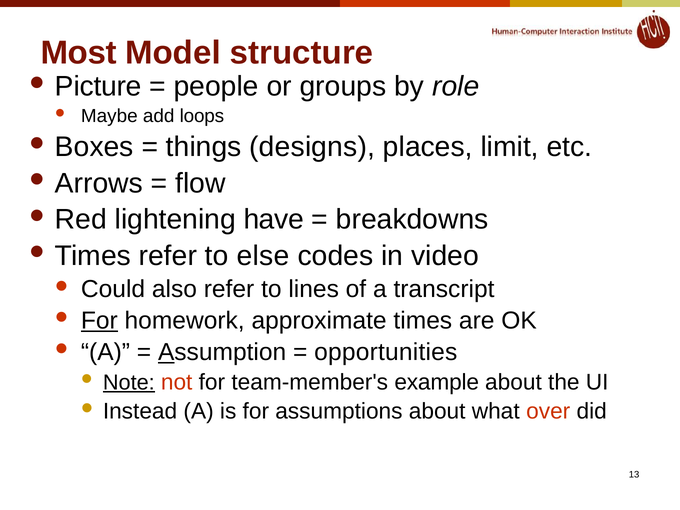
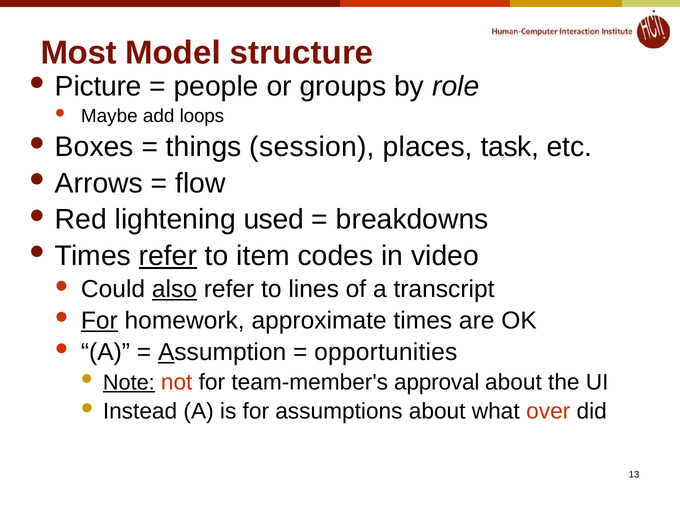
designs: designs -> session
limit: limit -> task
have: have -> used
refer at (168, 256) underline: none -> present
else: else -> item
also underline: none -> present
example: example -> approval
